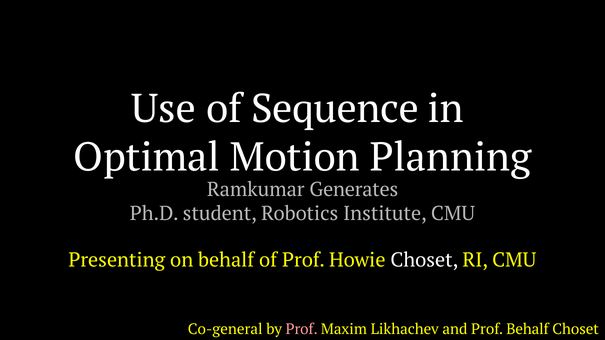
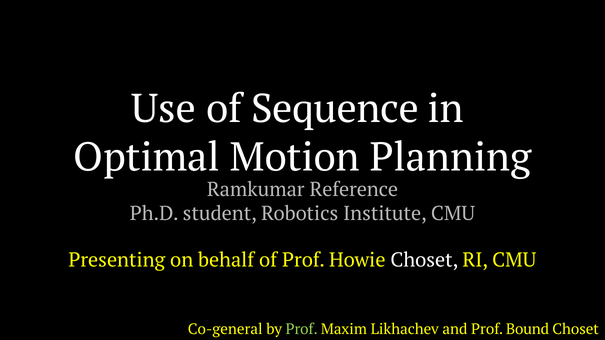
Generates: Generates -> Reference
Prof at (302, 330) colour: pink -> light green
Prof Behalf: Behalf -> Bound
